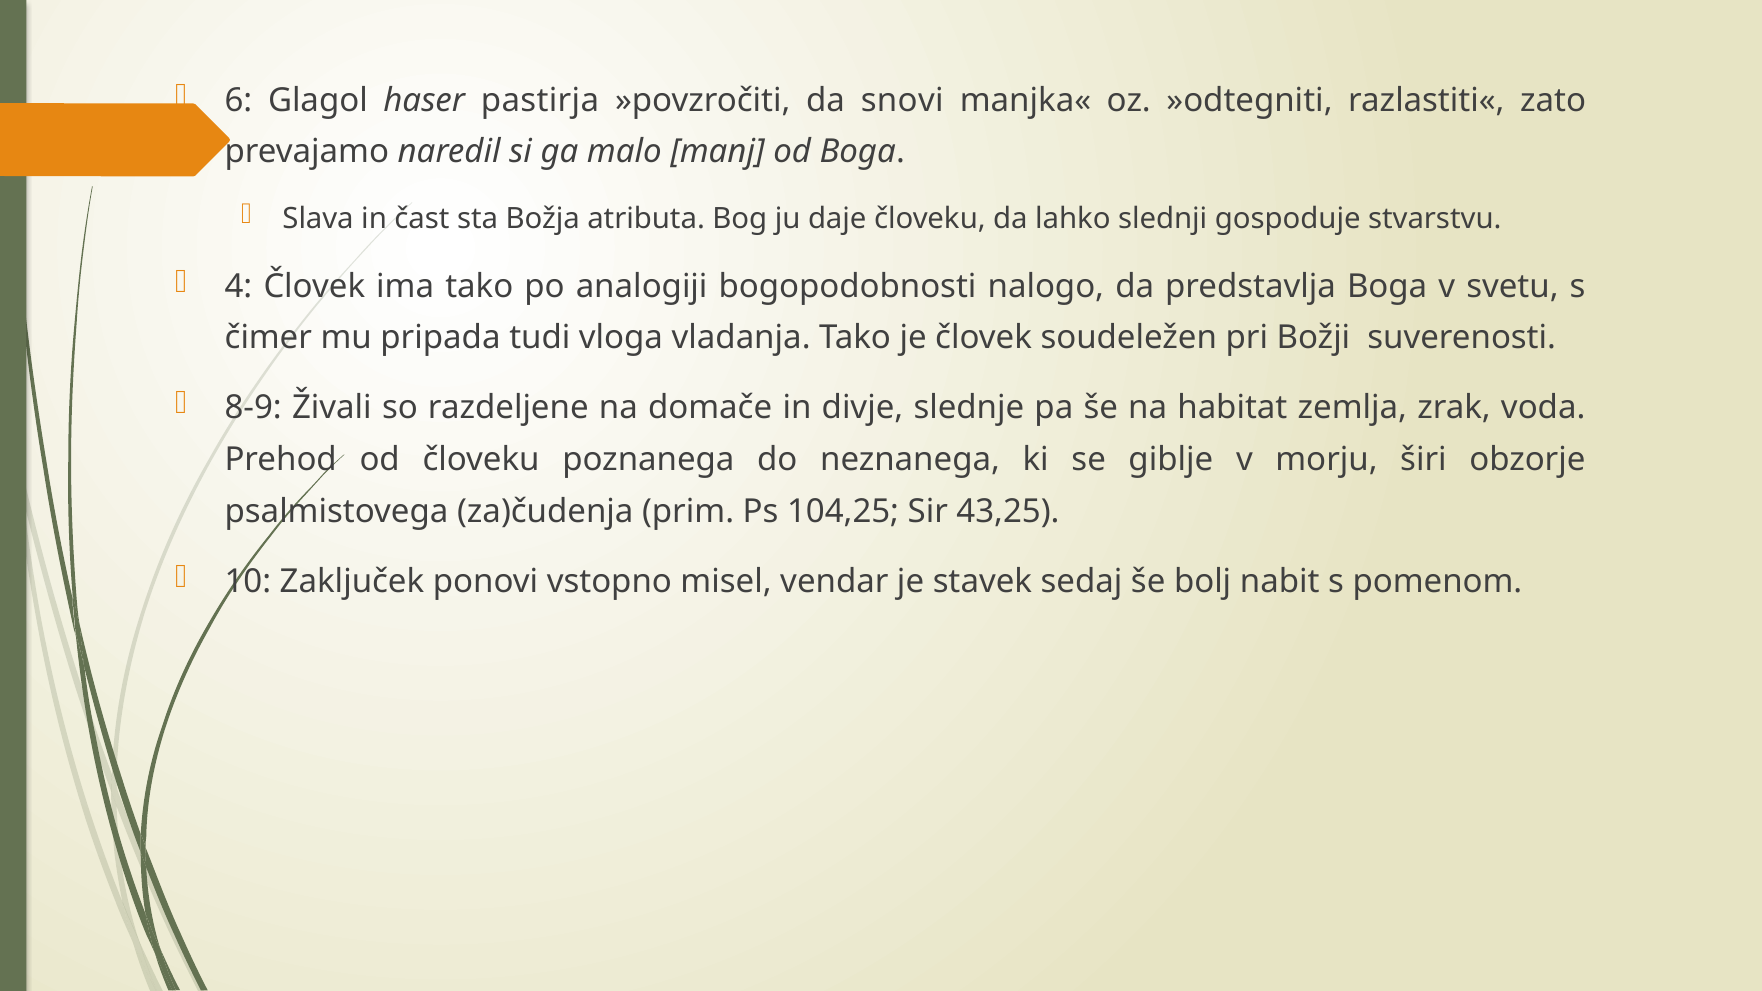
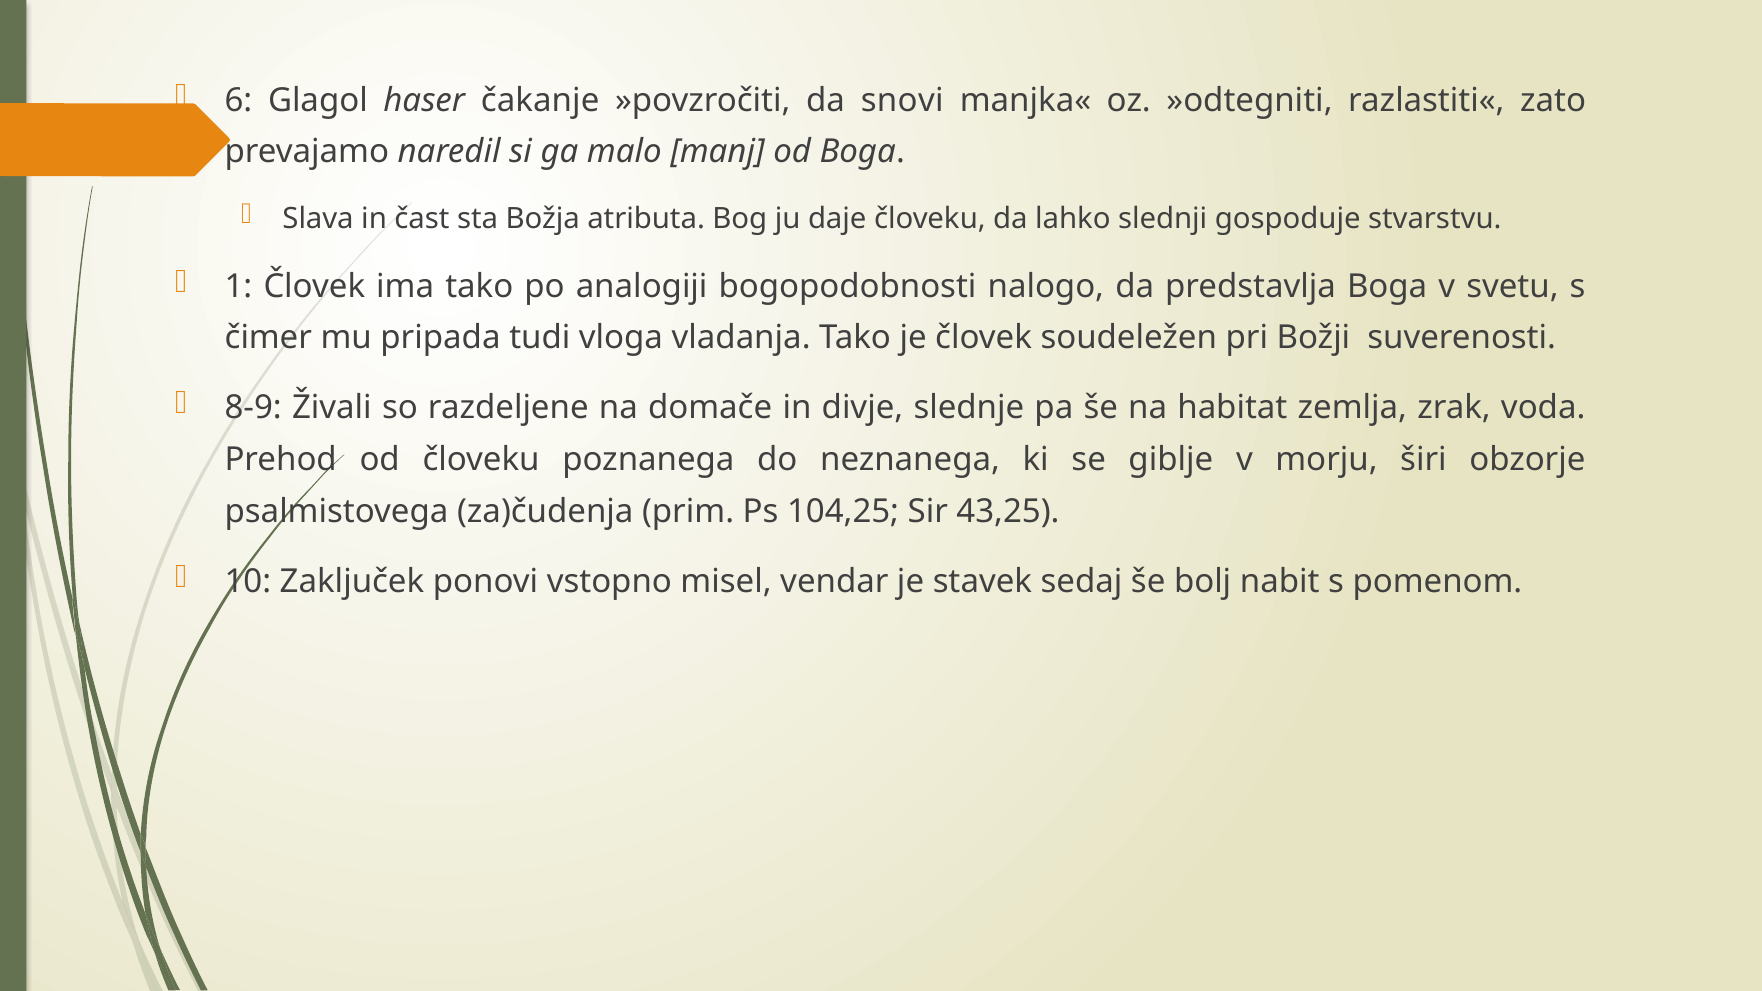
pastirja: pastirja -> čakanje
4: 4 -> 1
